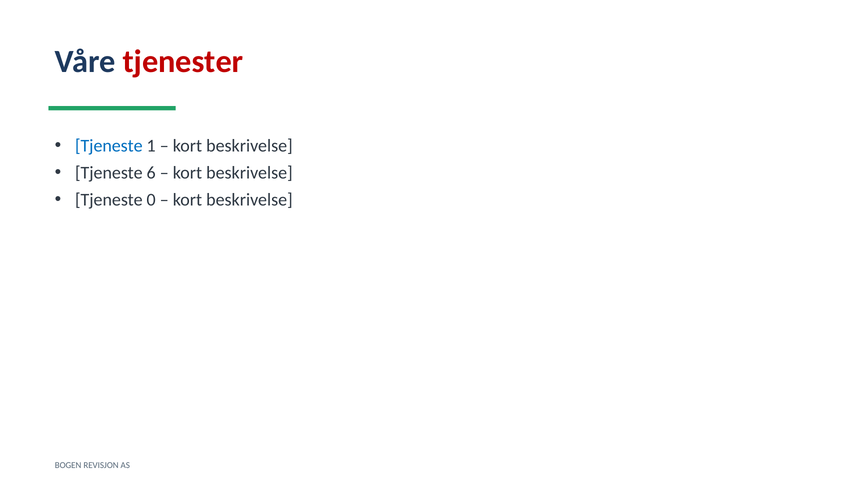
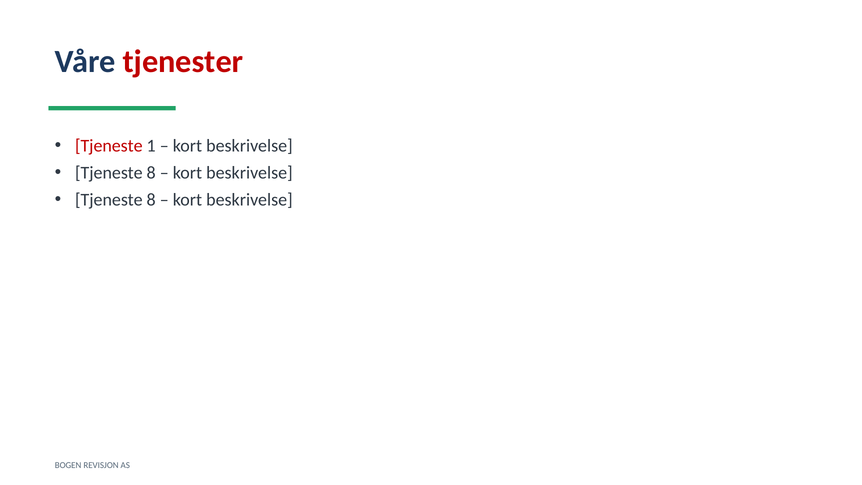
Tjeneste at (109, 146) colour: blue -> red
6 at (151, 173): 6 -> 8
0 at (151, 200): 0 -> 8
